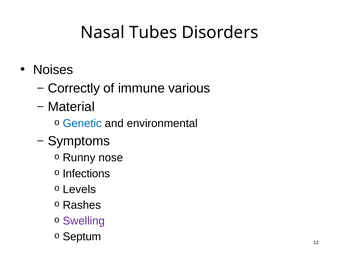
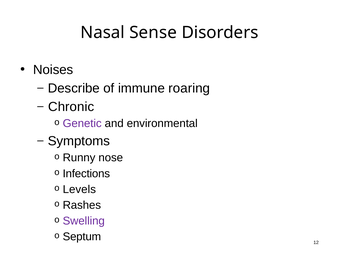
Tubes: Tubes -> Sense
Correctly: Correctly -> Describe
various: various -> roaring
Material: Material -> Chronic
Genetic colour: blue -> purple
